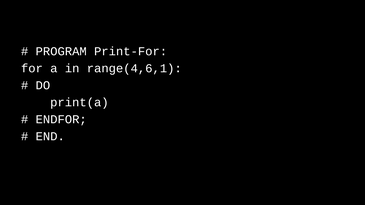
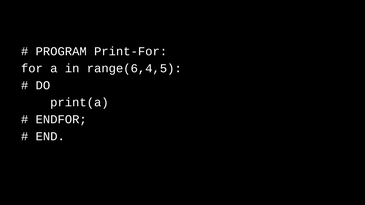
range(4,6,1: range(4,6,1 -> range(6,4,5
